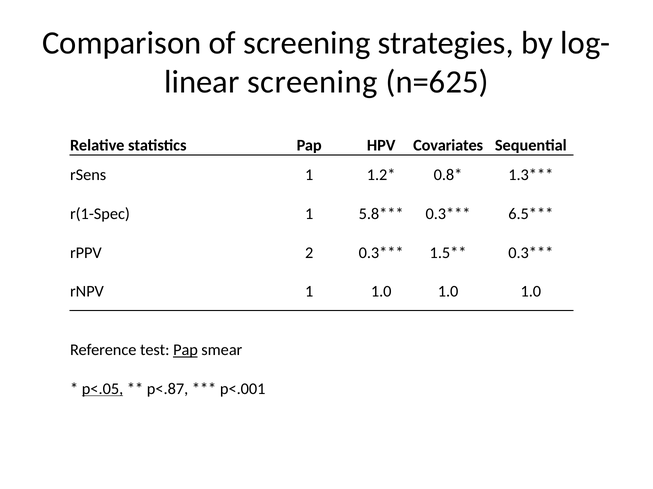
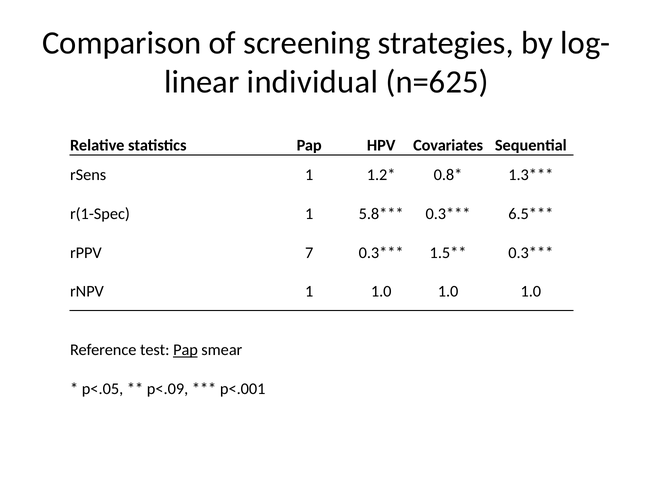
screening at (312, 82): screening -> individual
2: 2 -> 7
p<.05 underline: present -> none
p<.87: p<.87 -> p<.09
